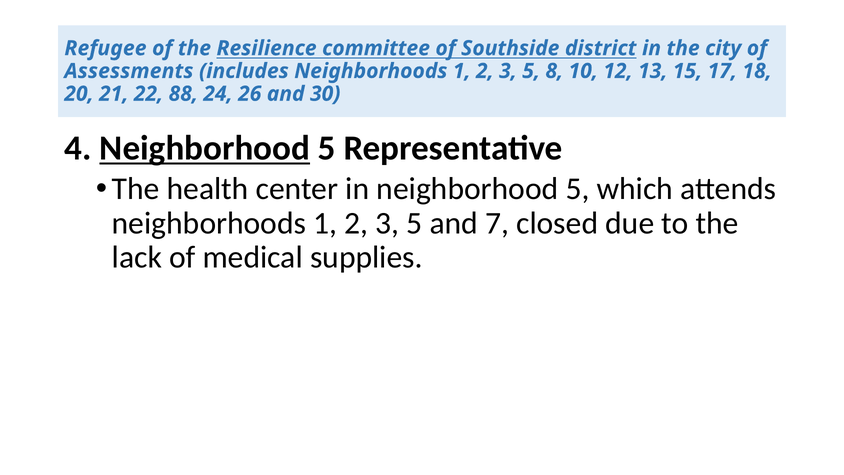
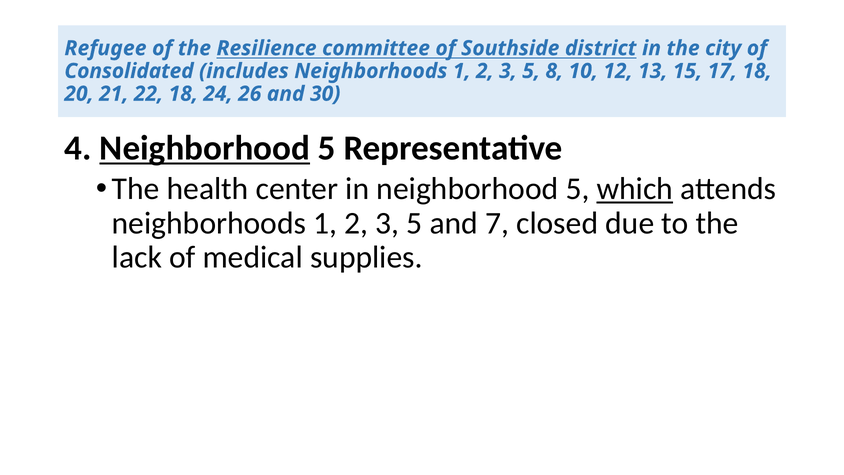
Assessments: Assessments -> Consolidated
22 88: 88 -> 18
which underline: none -> present
